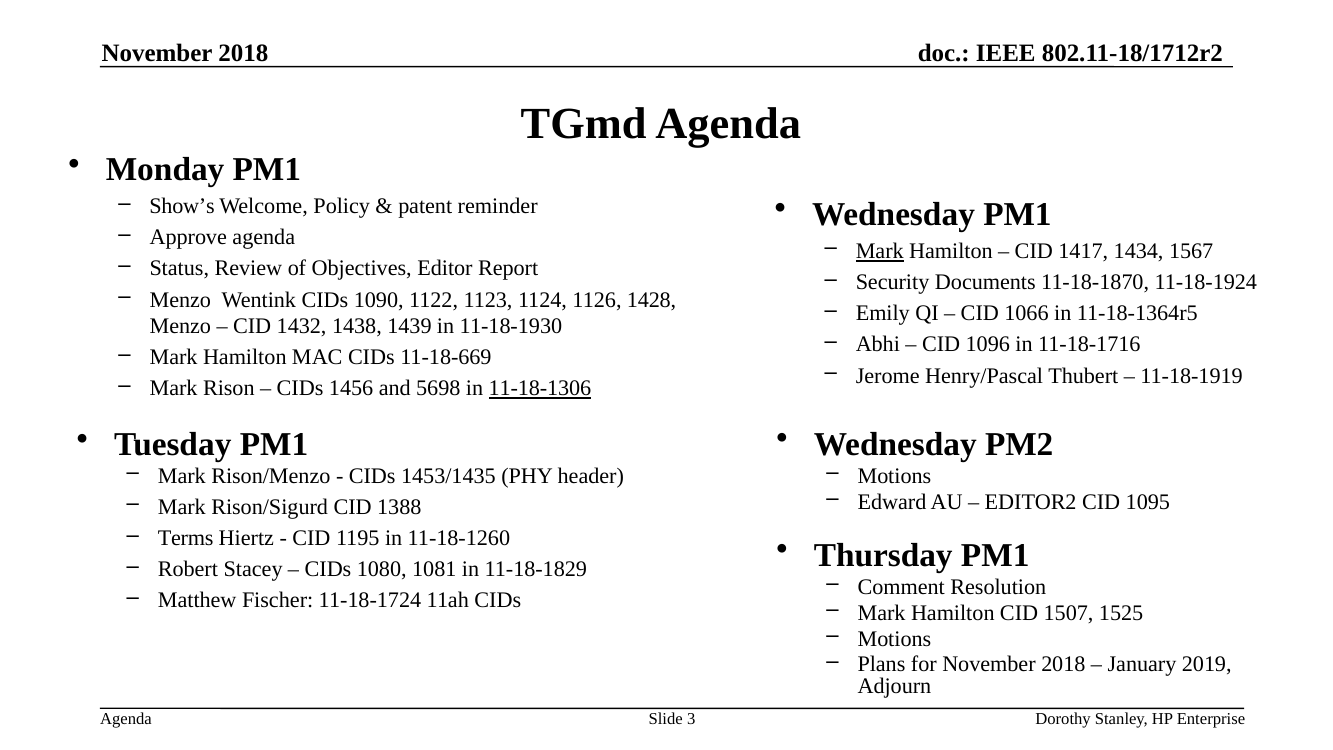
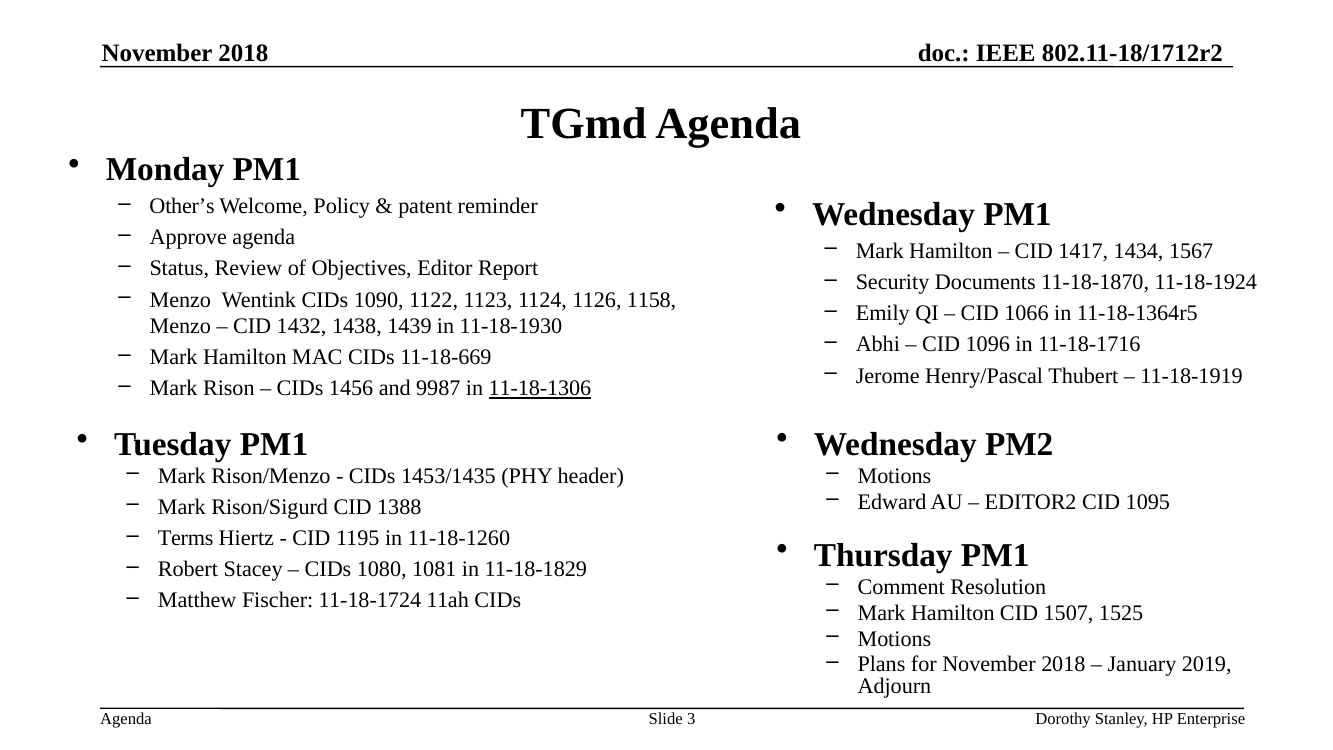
Show’s: Show’s -> Other’s
Mark at (880, 251) underline: present -> none
1428: 1428 -> 1158
5698: 5698 -> 9987
